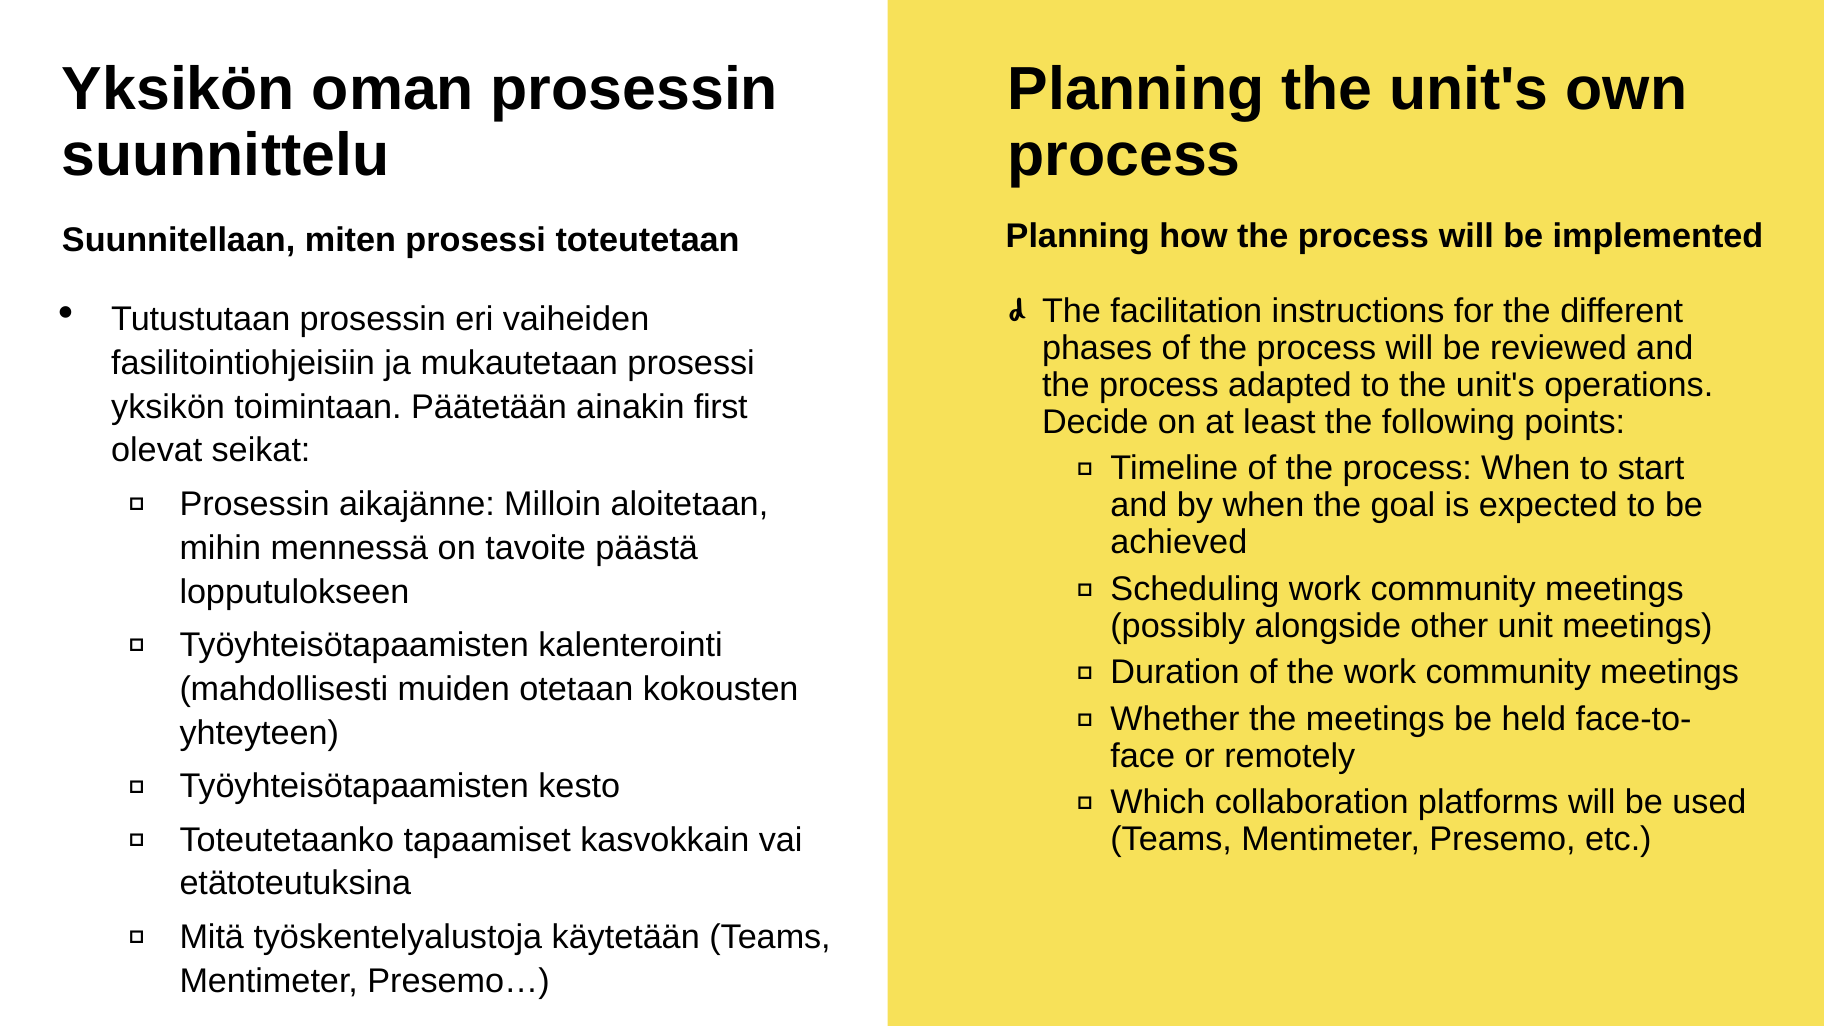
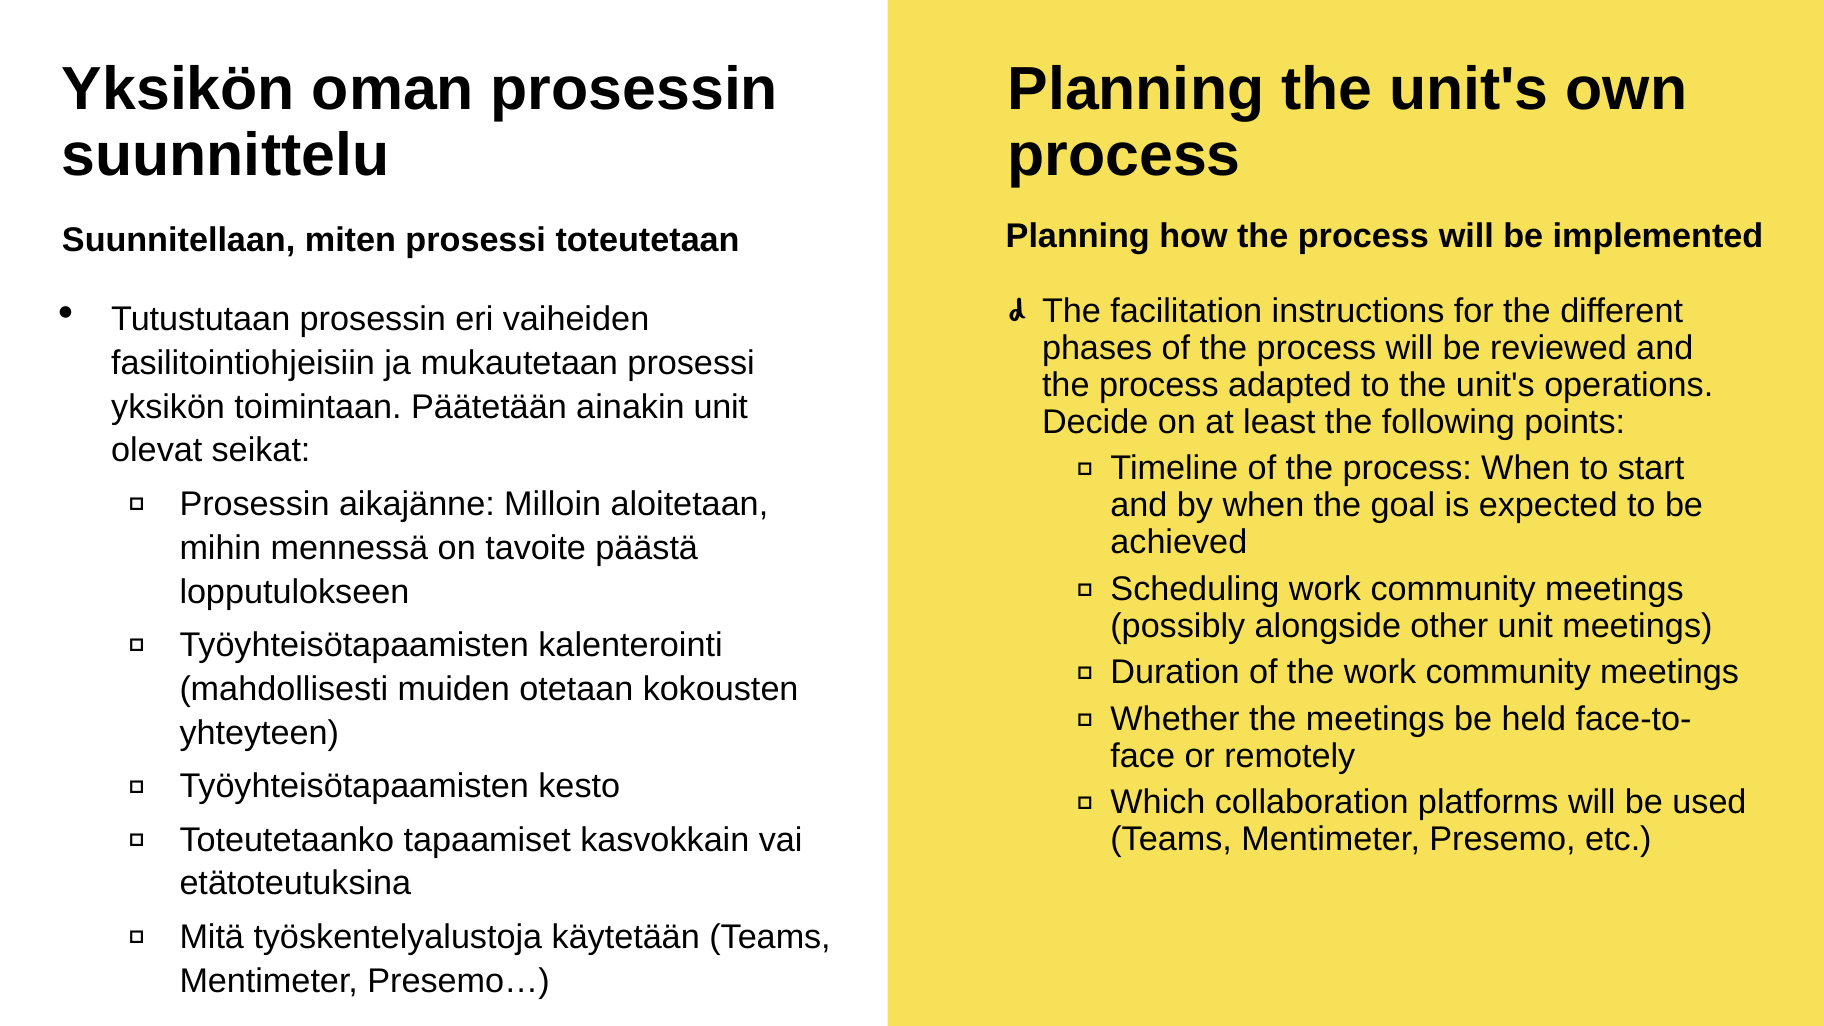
ainakin first: first -> unit
